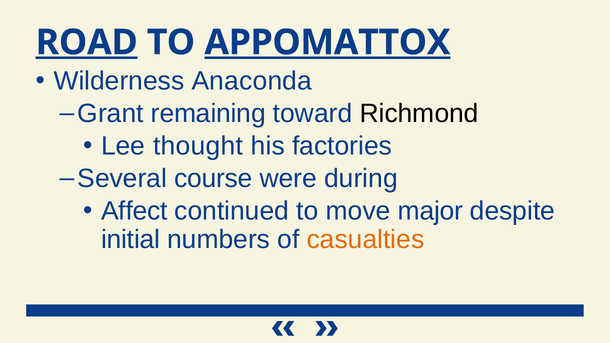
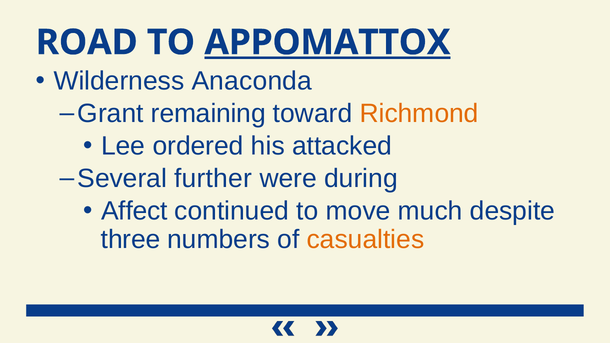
ROAD underline: present -> none
Richmond colour: black -> orange
thought: thought -> ordered
factories: factories -> attacked
course: course -> further
major: major -> much
initial: initial -> three
